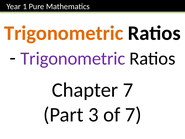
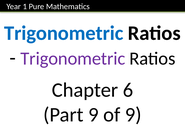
Trigonometric at (64, 33) colour: orange -> blue
Chapter 7: 7 -> 6
Part 3: 3 -> 9
of 7: 7 -> 9
